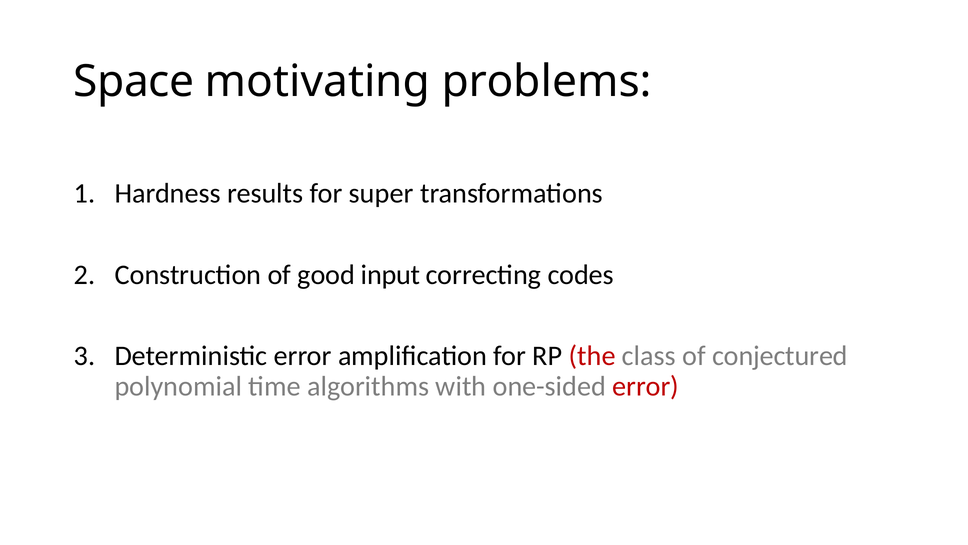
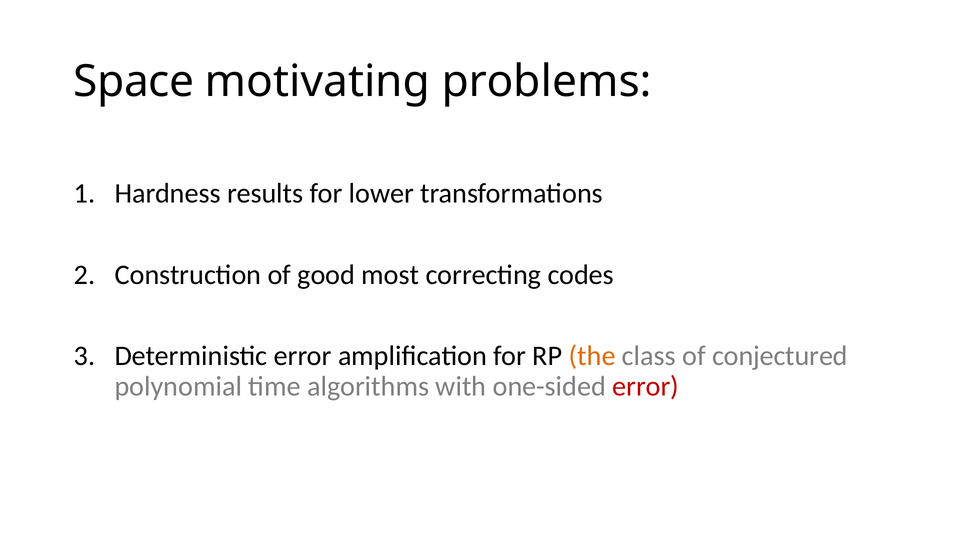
super: super -> lower
input: input -> most
the colour: red -> orange
